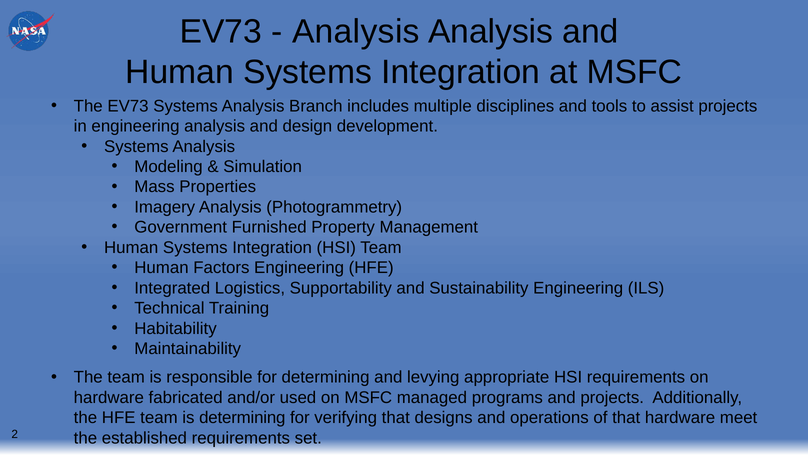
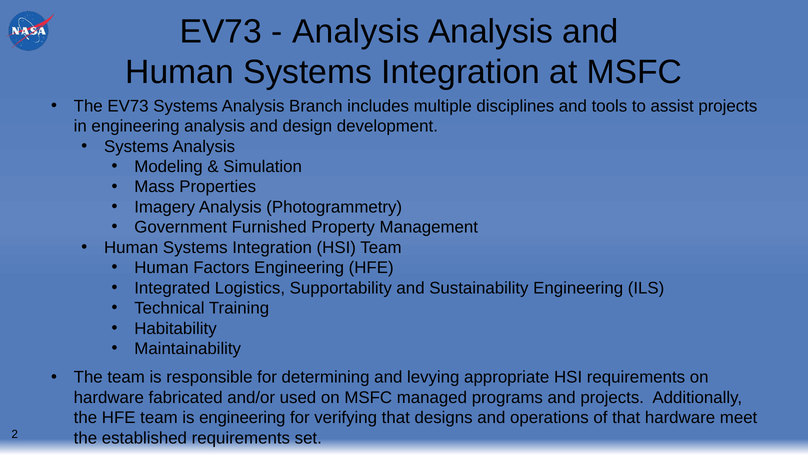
is determining: determining -> engineering
